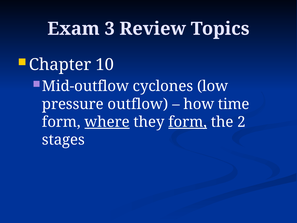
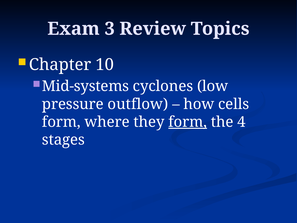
Mid-outflow: Mid-outflow -> Mid-systems
time: time -> cells
where underline: present -> none
2: 2 -> 4
